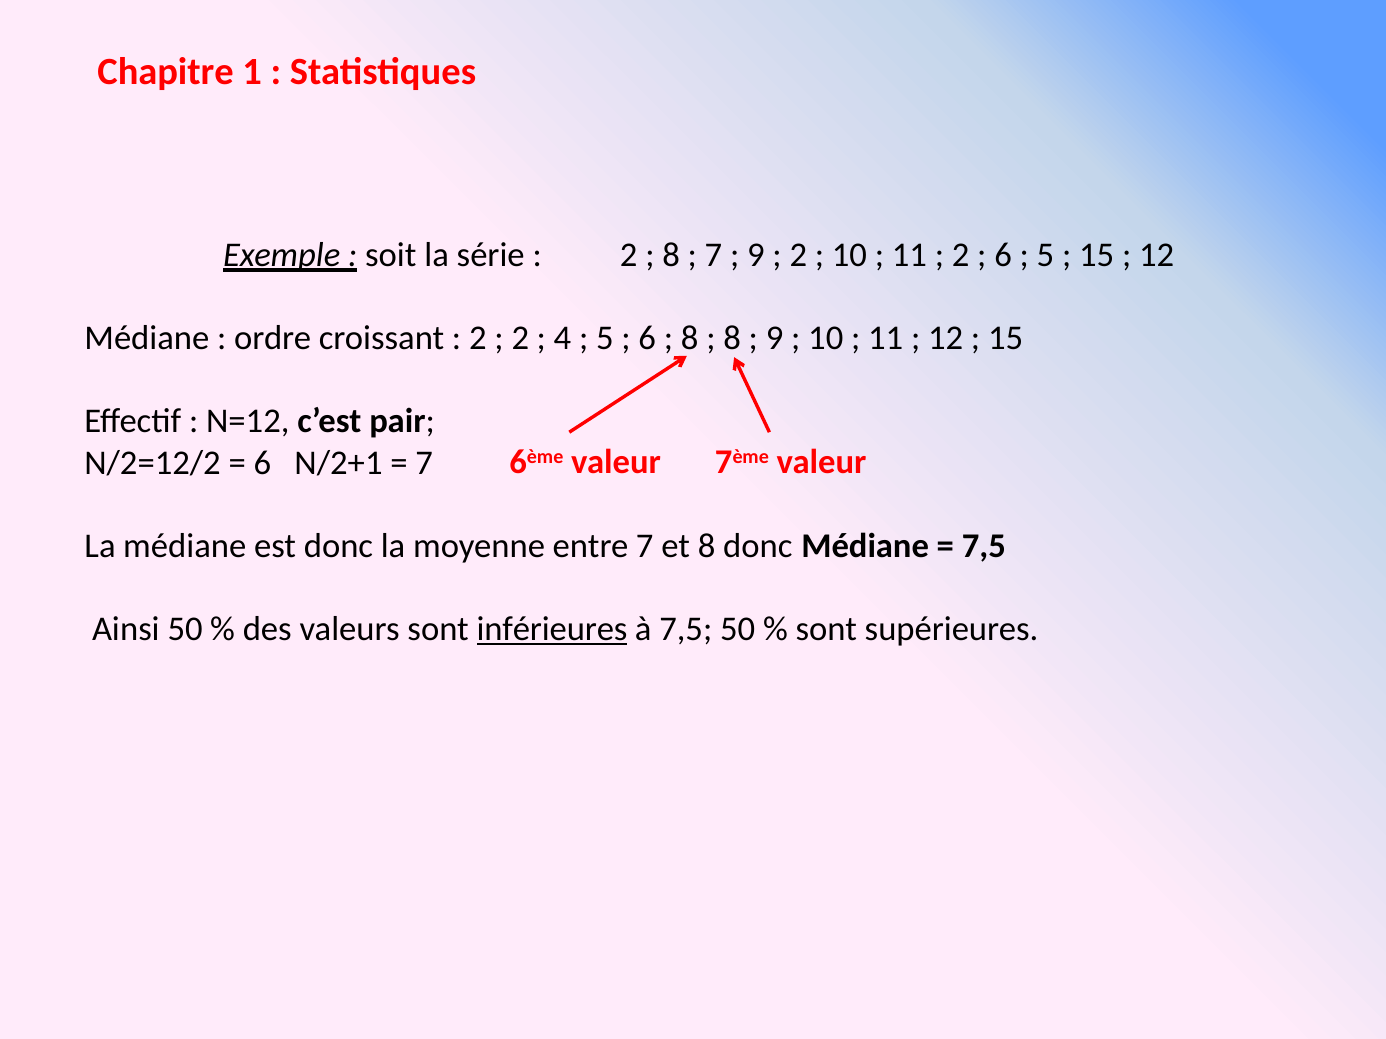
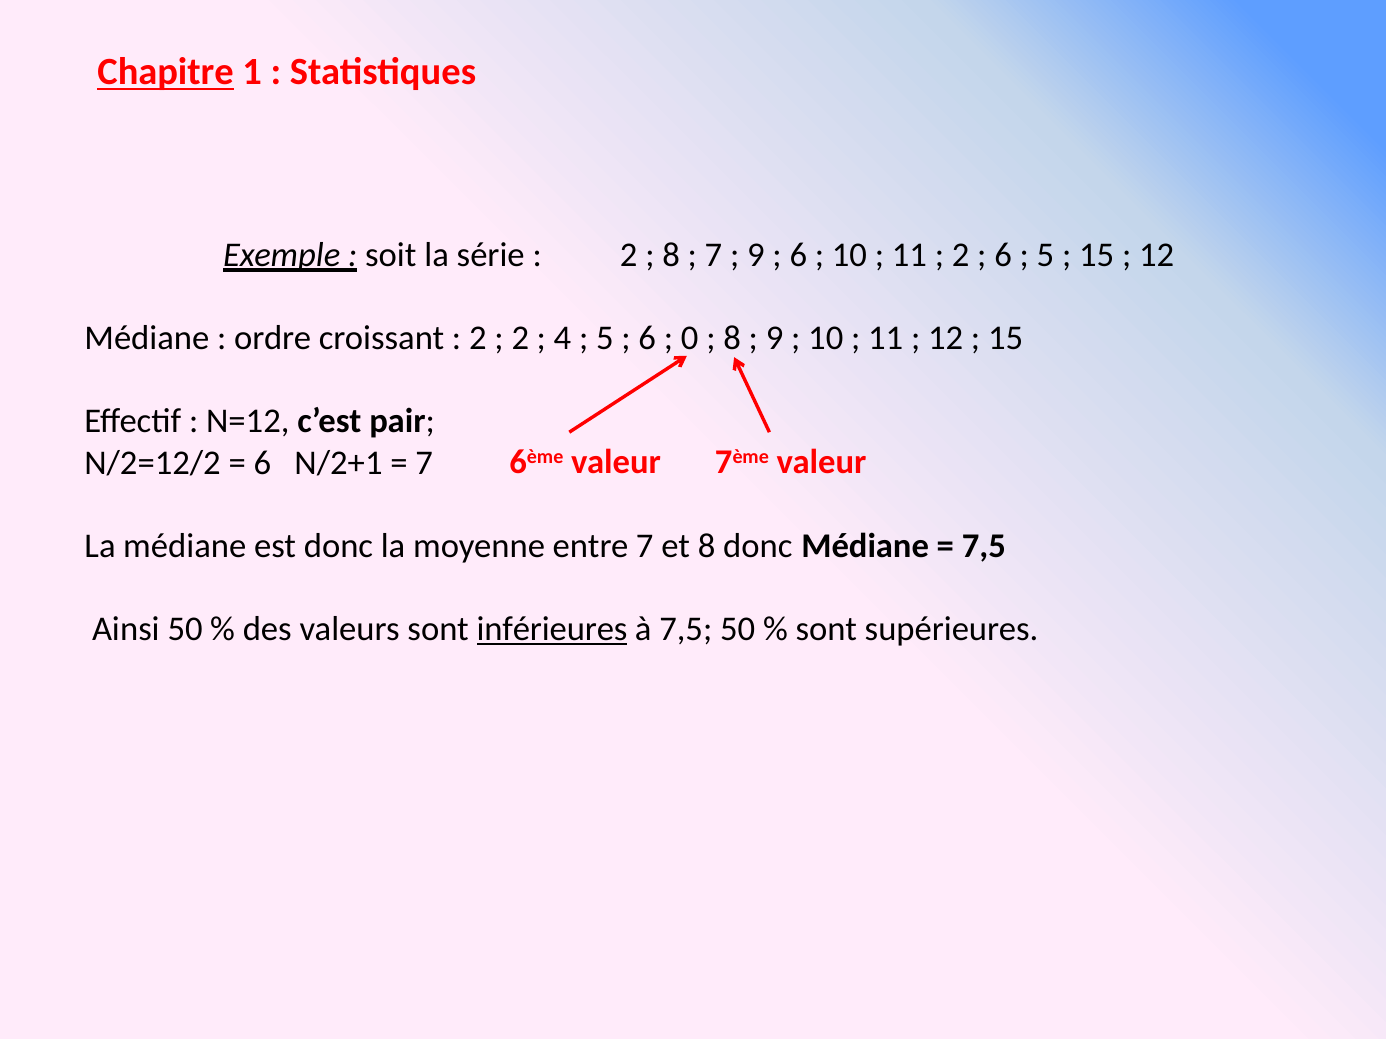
Chapitre underline: none -> present
2 at (798, 255): 2 -> 6
8 at (690, 338): 8 -> 0
